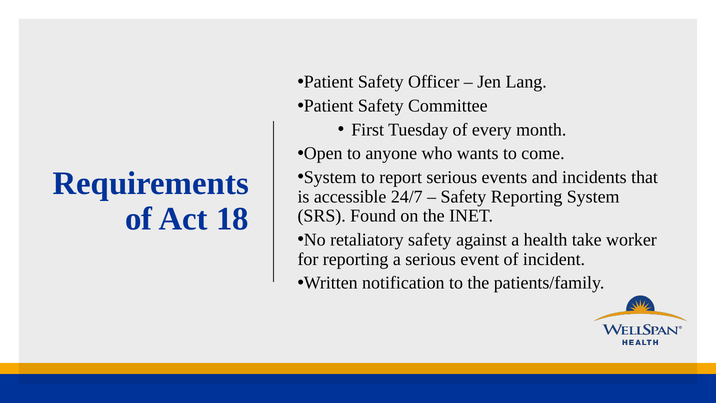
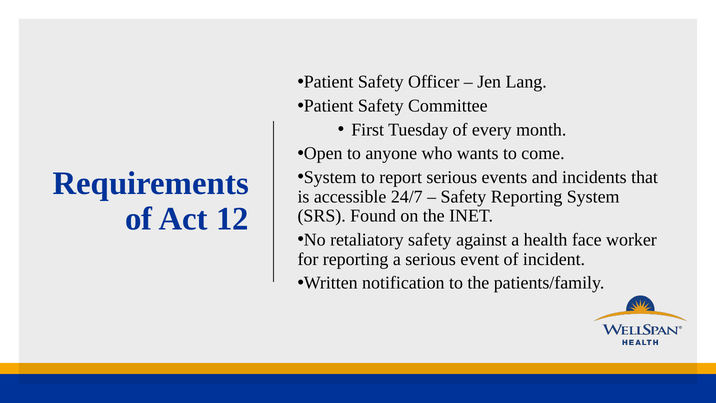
18: 18 -> 12
take: take -> face
